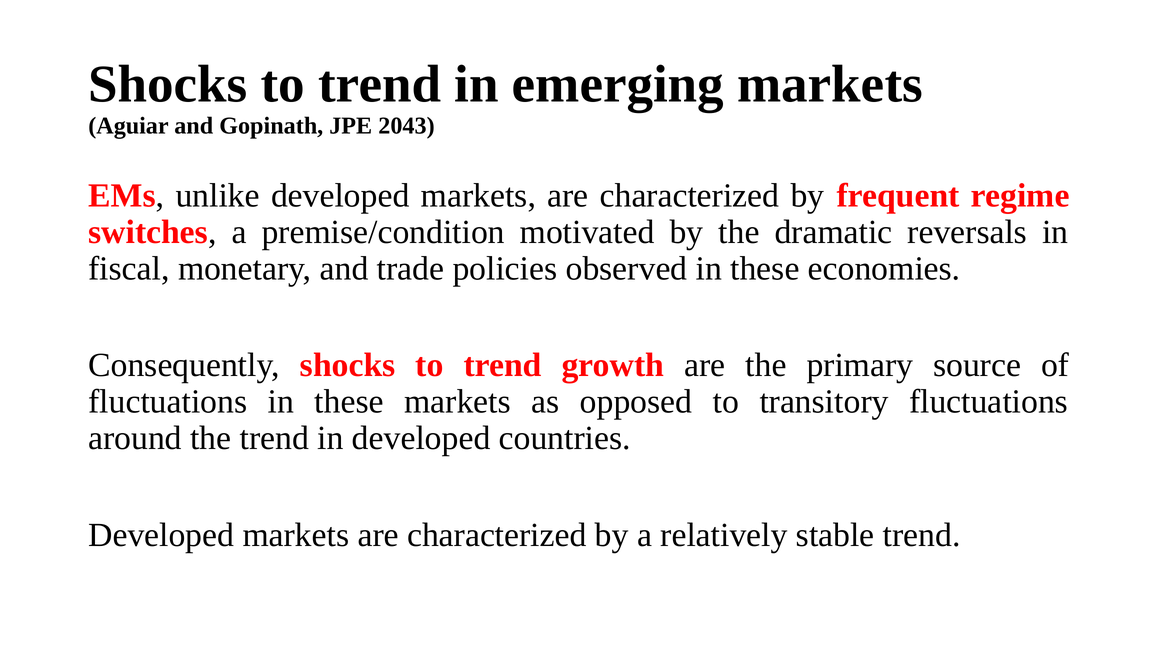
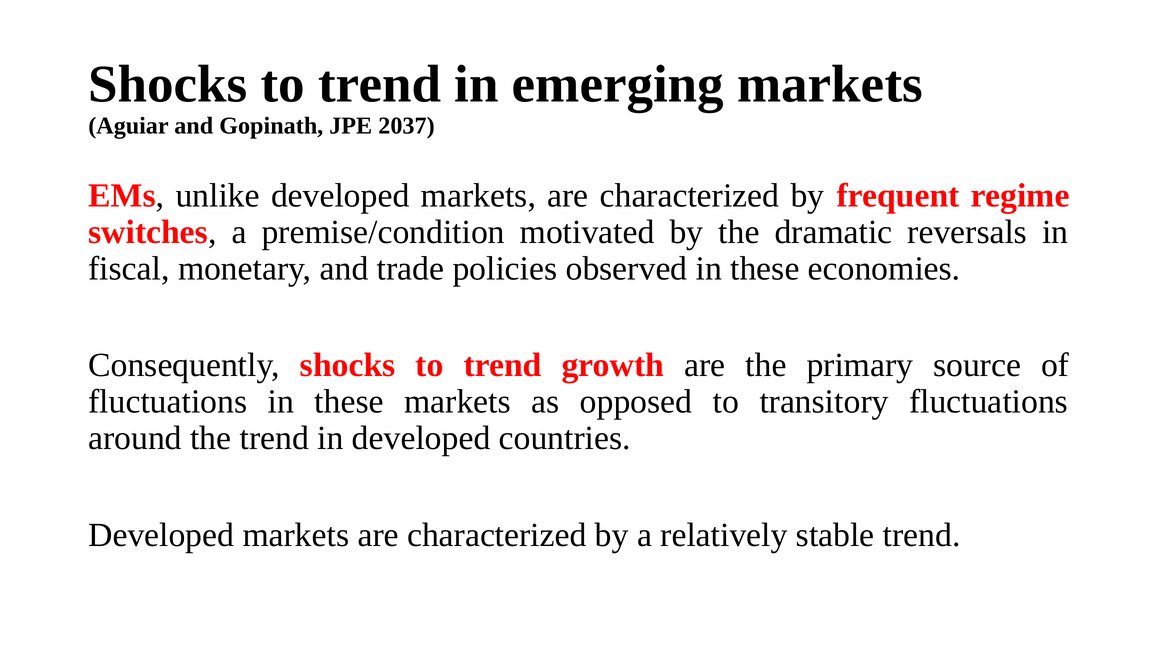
2043: 2043 -> 2037
